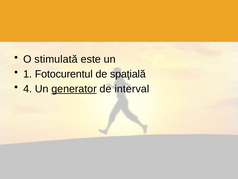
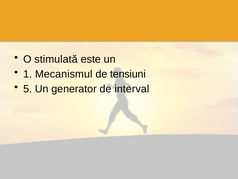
Fotocurentul: Fotocurentul -> Mecanismul
spaţială: spaţială -> tensiuni
4: 4 -> 5
generator underline: present -> none
